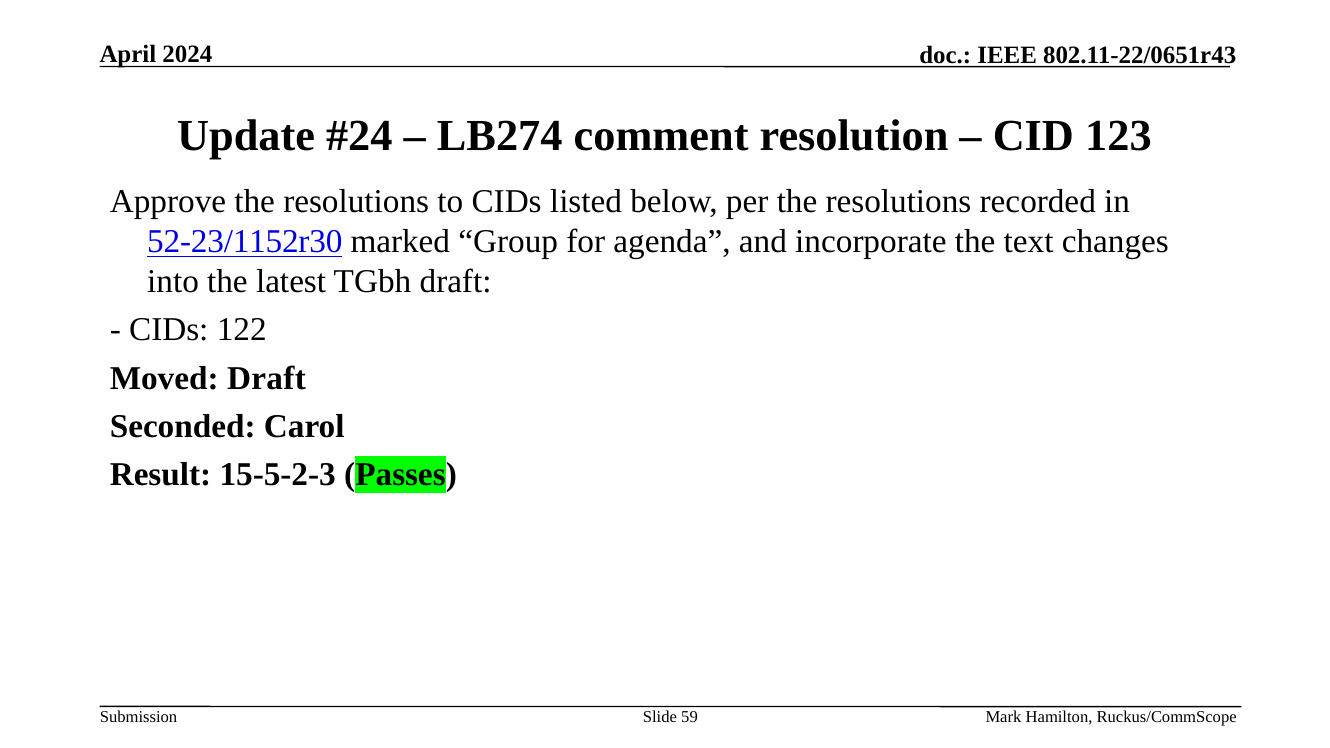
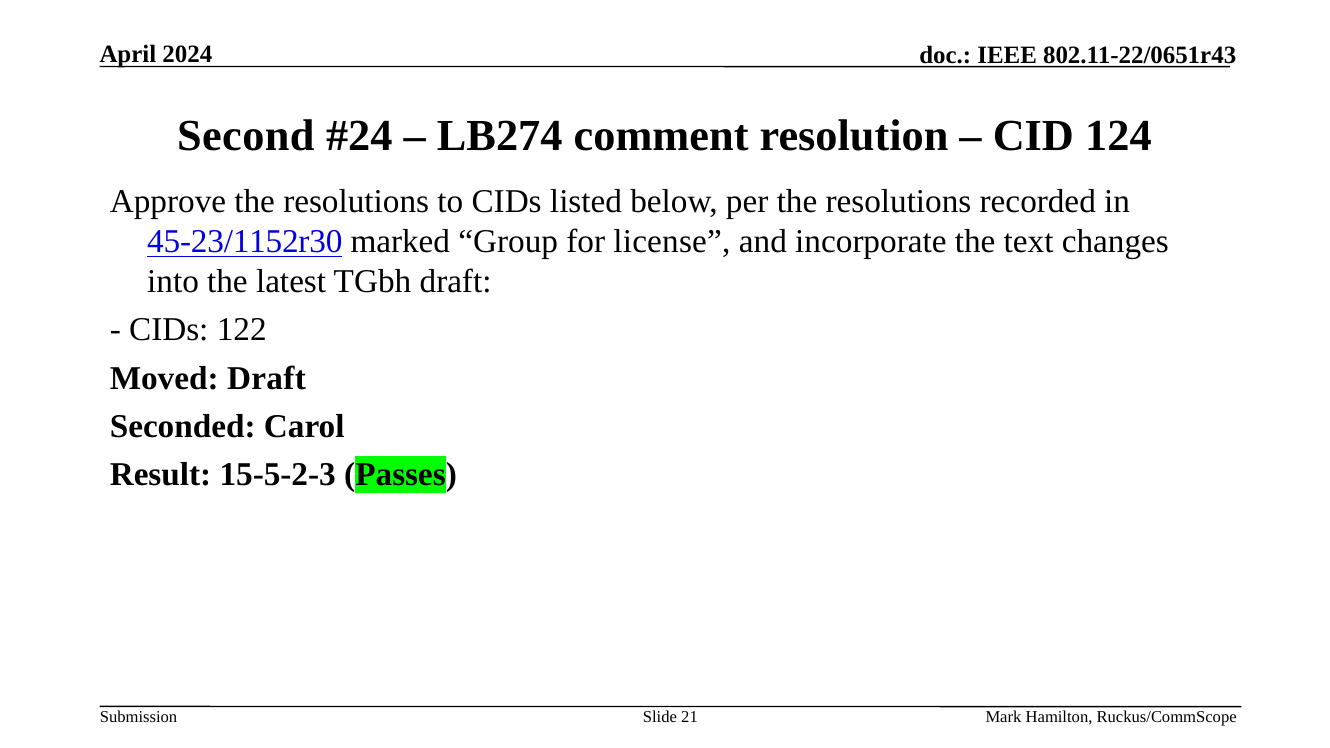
Update: Update -> Second
123: 123 -> 124
52-23/1152r30: 52-23/1152r30 -> 45-23/1152r30
agenda: agenda -> license
59: 59 -> 21
